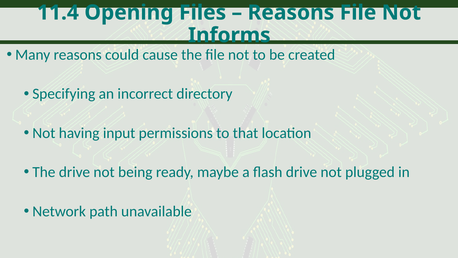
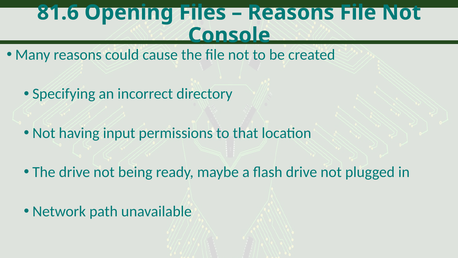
11.4: 11.4 -> 81.6
Informs: Informs -> Console
